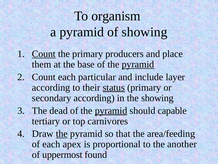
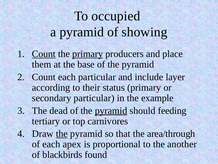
organism: organism -> occupied
primary at (88, 54) underline: none -> present
pyramid at (138, 64) underline: present -> none
status underline: present -> none
secondary according: according -> particular
the showing: showing -> example
capable: capable -> feeding
area/feeding: area/feeding -> area/through
uppermost: uppermost -> blackbirds
